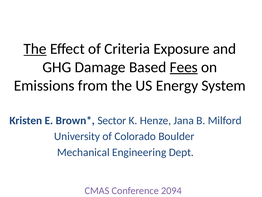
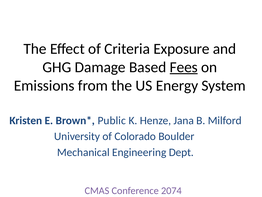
The at (35, 49) underline: present -> none
Sector: Sector -> Public
2094: 2094 -> 2074
